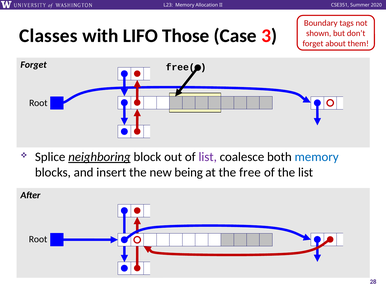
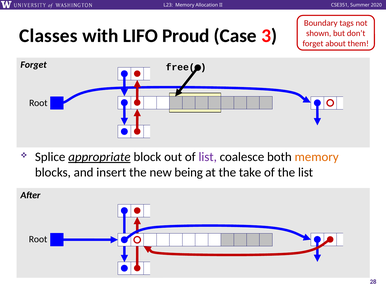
Those: Those -> Proud
neighboring: neighboring -> appropriate
memory at (317, 157) colour: blue -> orange
free: free -> take
